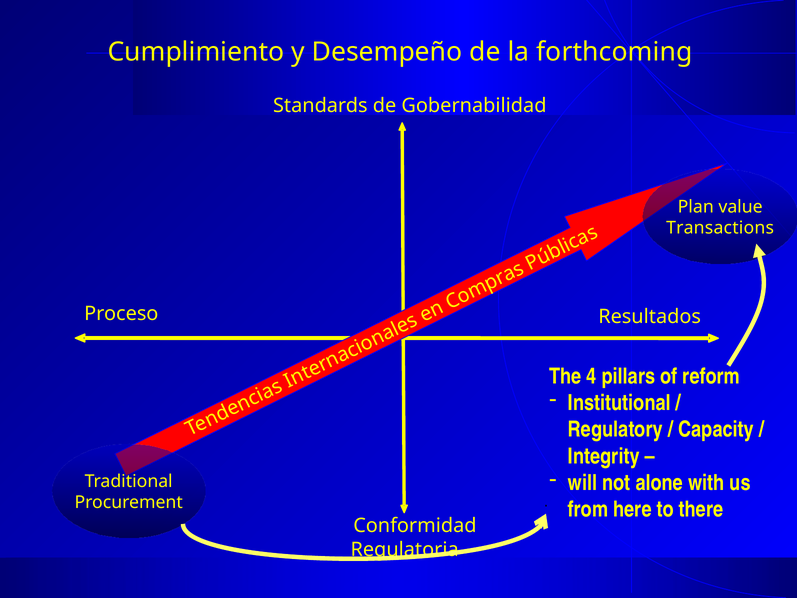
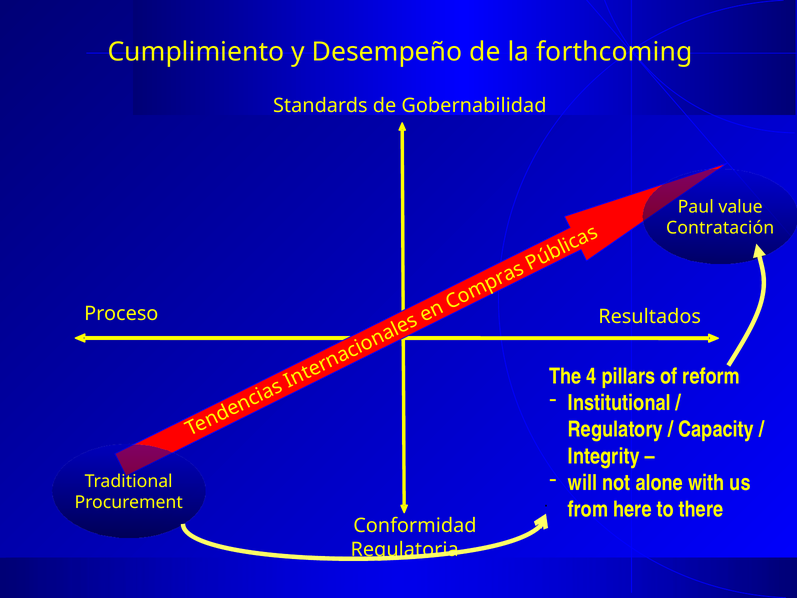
Plan: Plan -> Paul
Transactions: Transactions -> Contratación
